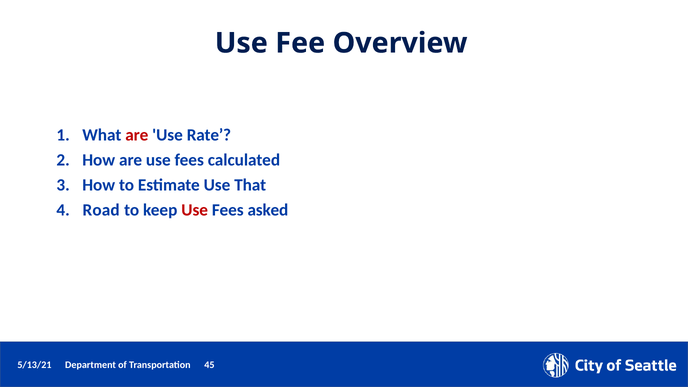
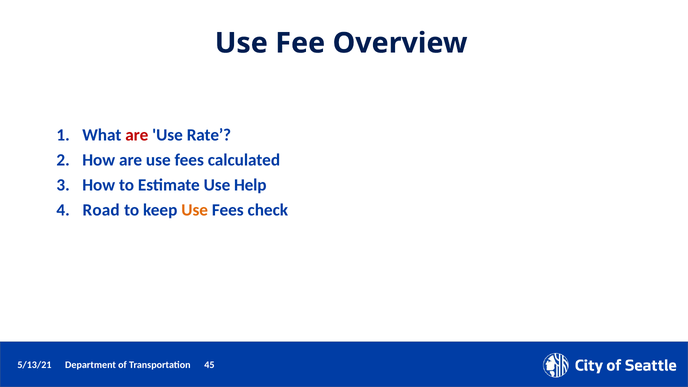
That: That -> Help
Use at (195, 210) colour: red -> orange
asked: asked -> check
